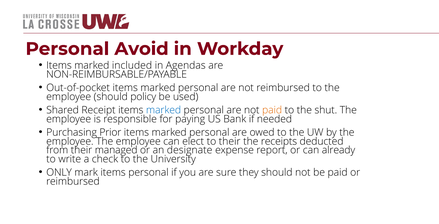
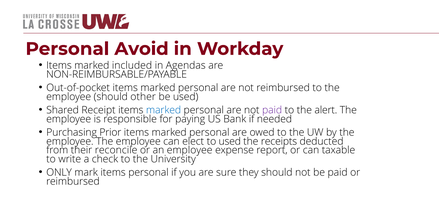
policy: policy -> other
paid at (272, 110) colour: orange -> purple
shut: shut -> alert
to their: their -> used
managed: managed -> reconcile
an designate: designate -> employee
already: already -> taxable
